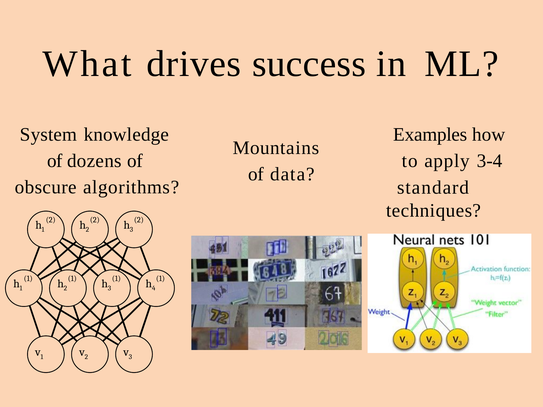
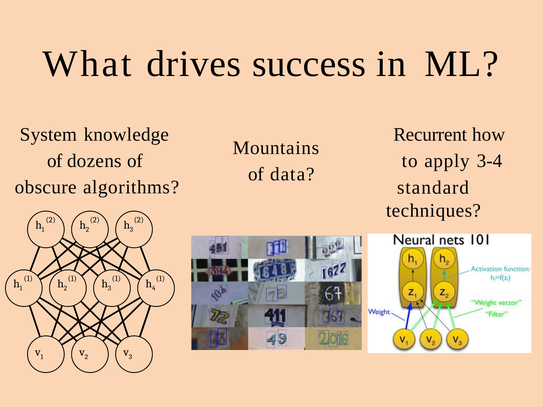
Examples: Examples -> Recurrent
